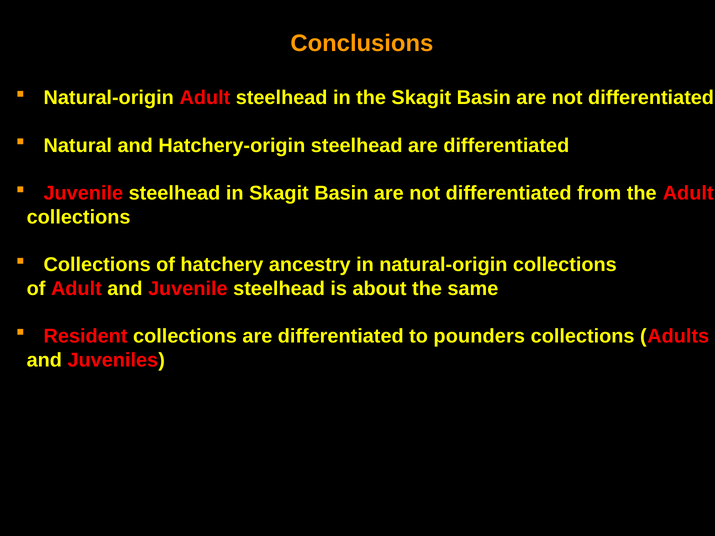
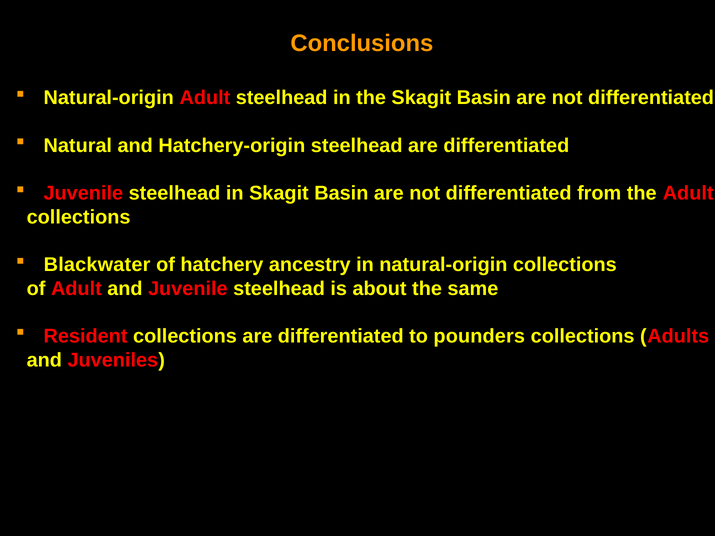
Collections at (97, 265): Collections -> Blackwater
